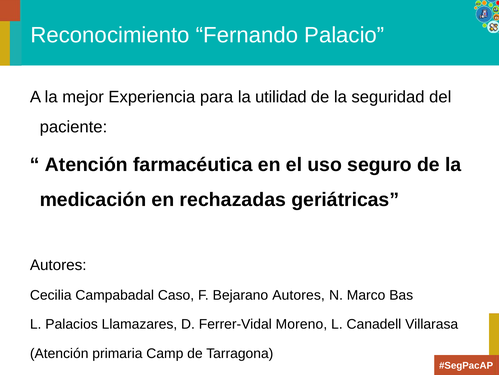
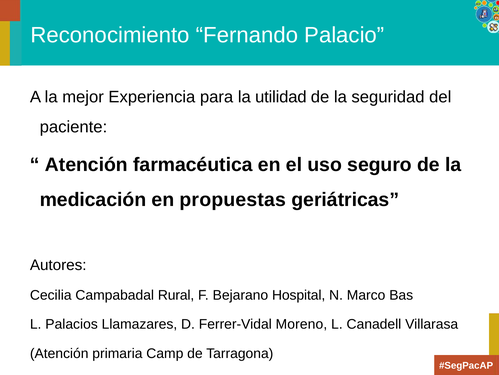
rechazadas: rechazadas -> propuestas
Caso: Caso -> Rural
Bejarano Autores: Autores -> Hospital
